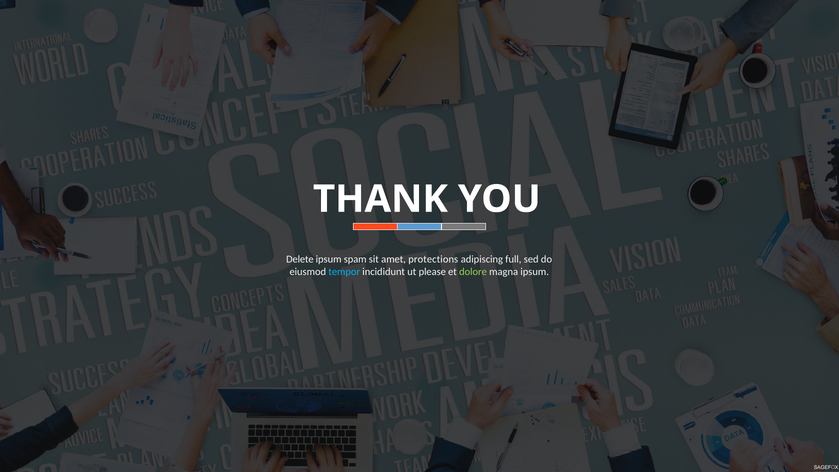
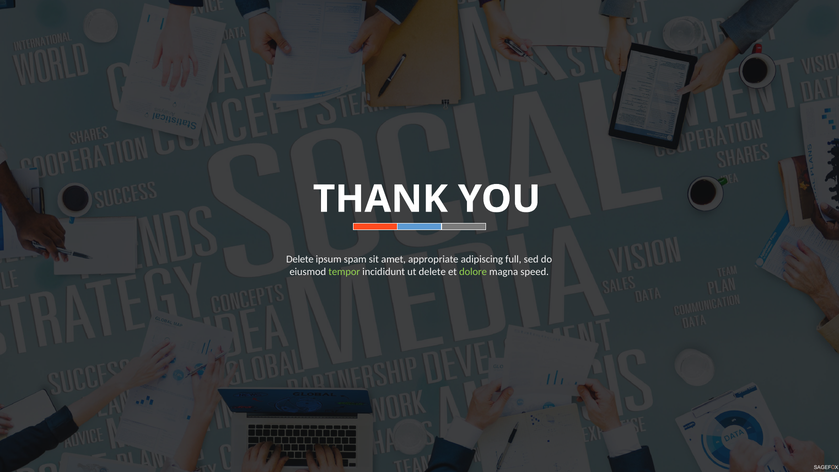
protections: protections -> appropriate
tempor colour: light blue -> light green
ut please: please -> delete
magna ipsum: ipsum -> speed
